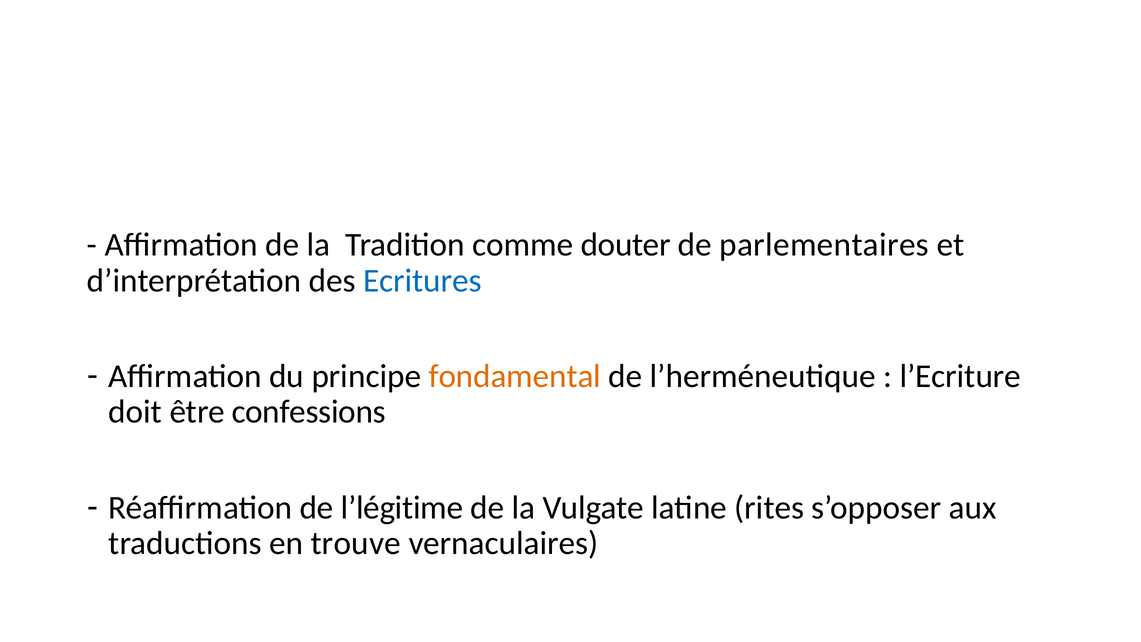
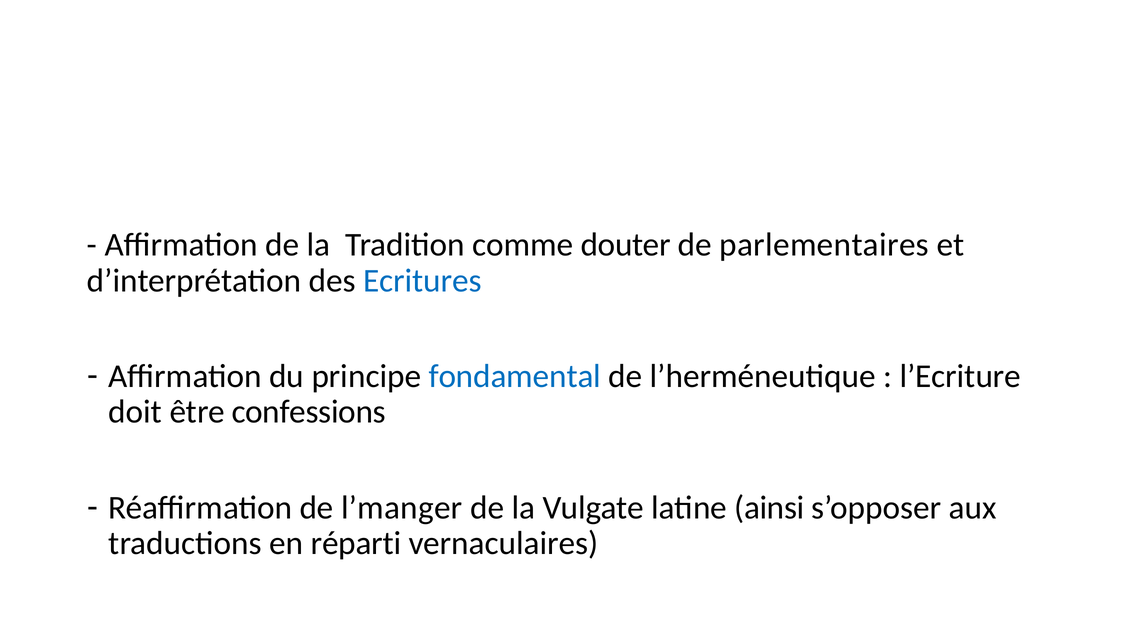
fondamental colour: orange -> blue
l’légitime: l’légitime -> l’manger
rites: rites -> ainsi
trouve: trouve -> réparti
